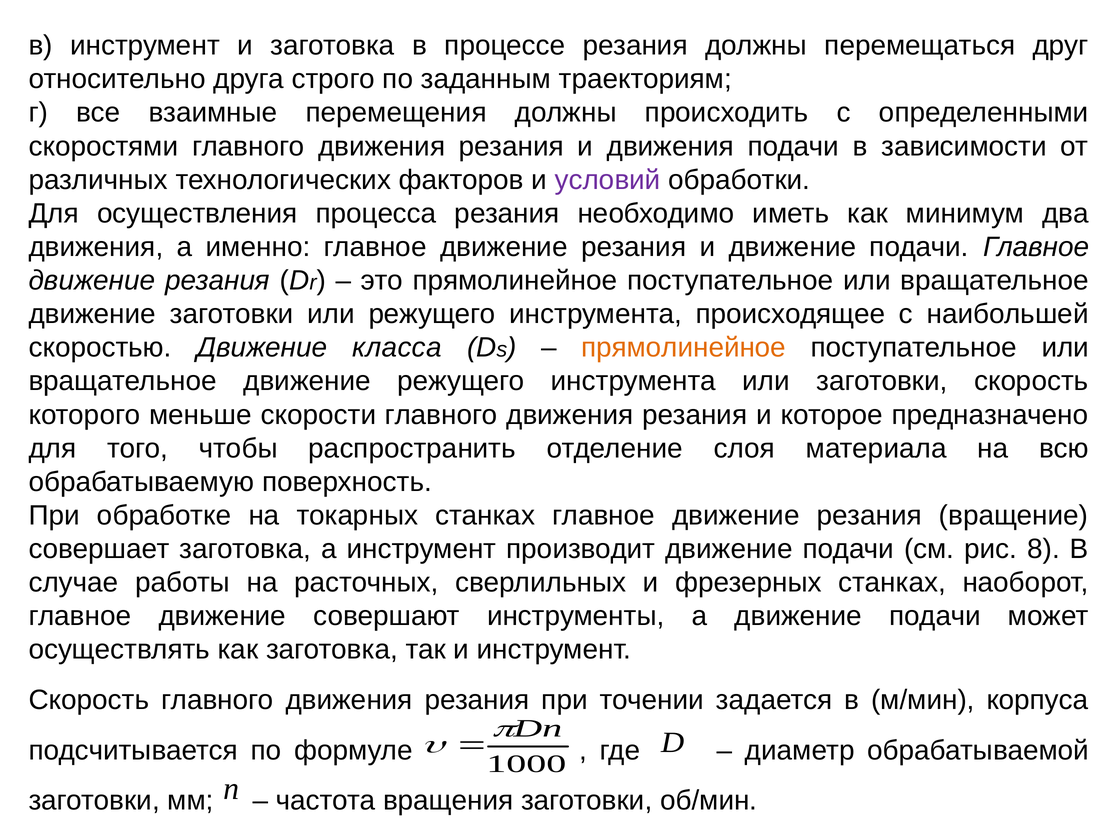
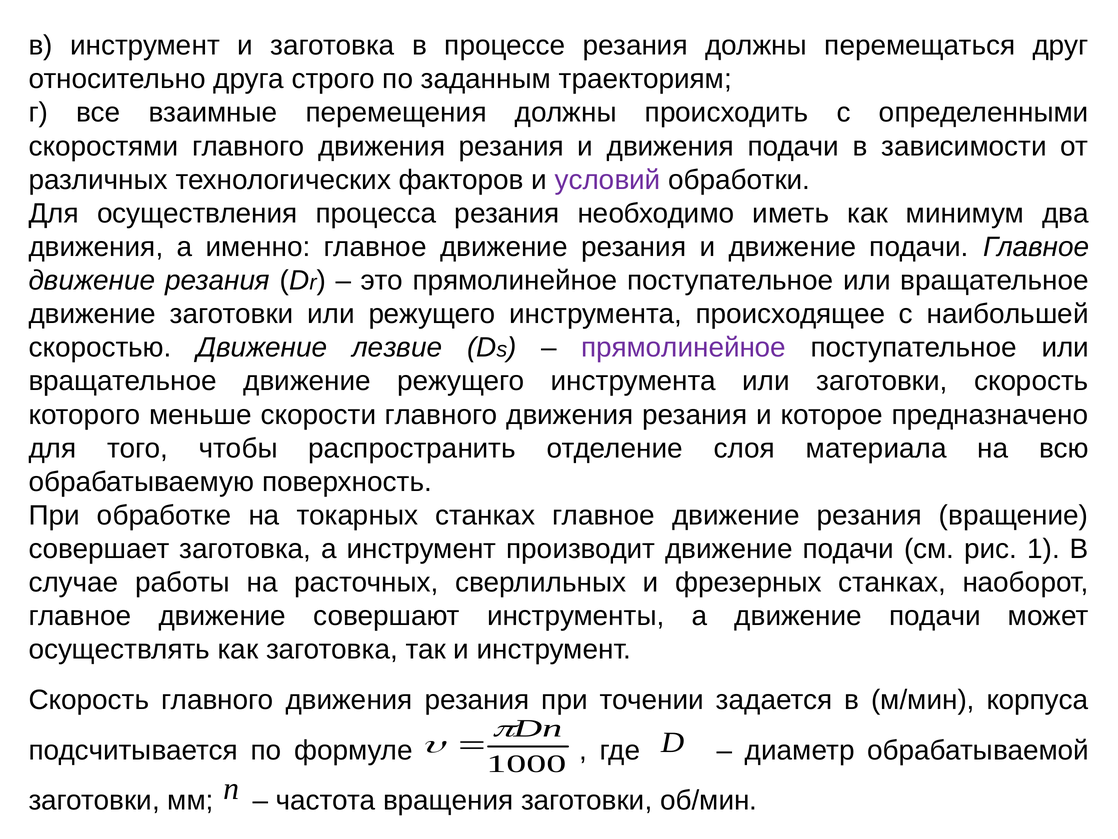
класса: класса -> лезвие
прямолинейное at (684, 347) colour: orange -> purple
8: 8 -> 1
